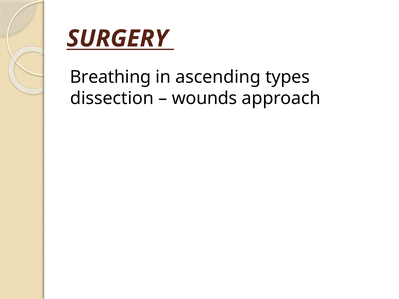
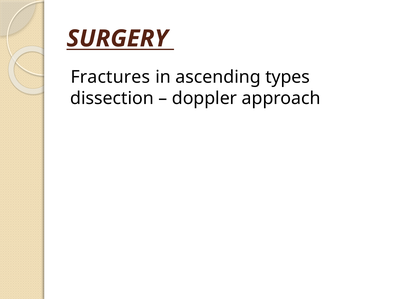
Breathing: Breathing -> Fractures
wounds: wounds -> doppler
